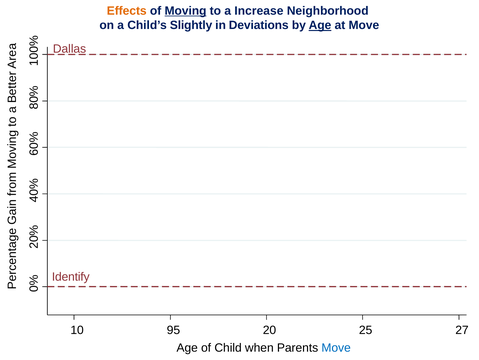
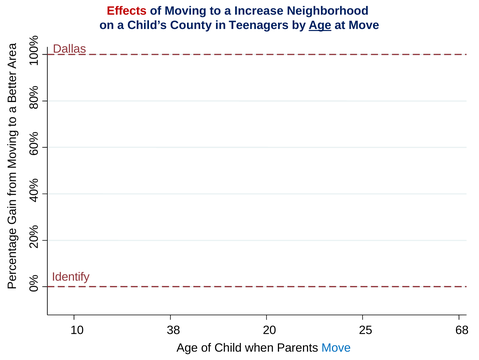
Effects colour: orange -> red
Moving underline: present -> none
Slightly: Slightly -> County
Deviations: Deviations -> Teenagers
95: 95 -> 38
27: 27 -> 68
